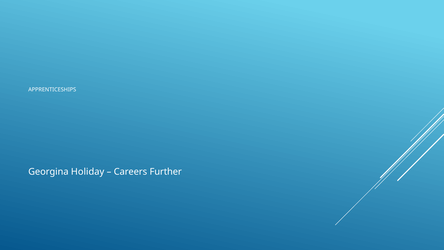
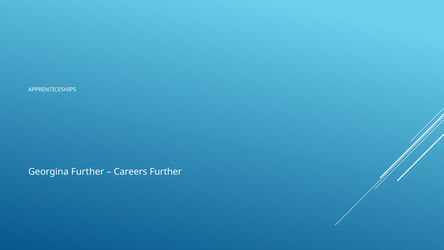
Georgina Holiday: Holiday -> Further
